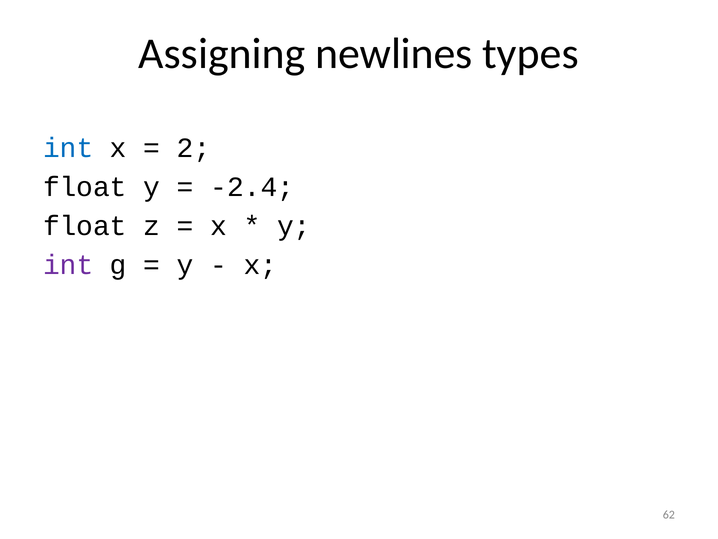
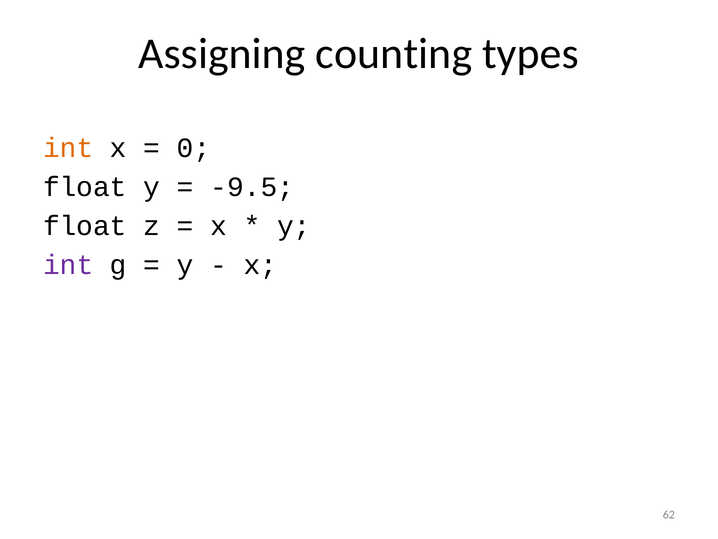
newlines: newlines -> counting
int at (68, 148) colour: blue -> orange
2: 2 -> 0
-2.4: -2.4 -> -9.5
